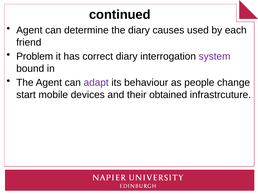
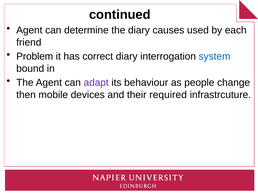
system colour: purple -> blue
start: start -> then
obtained: obtained -> required
